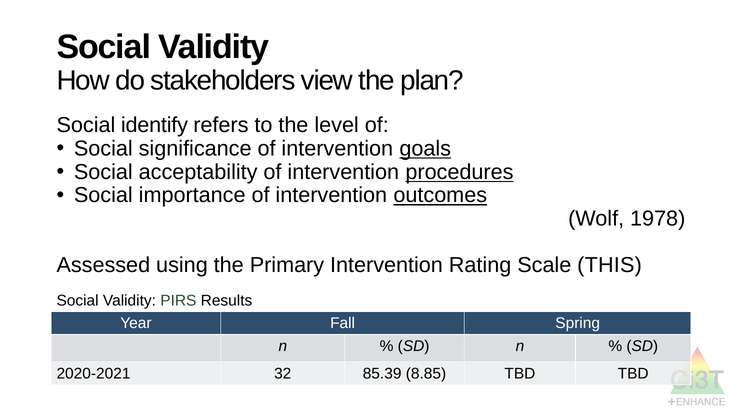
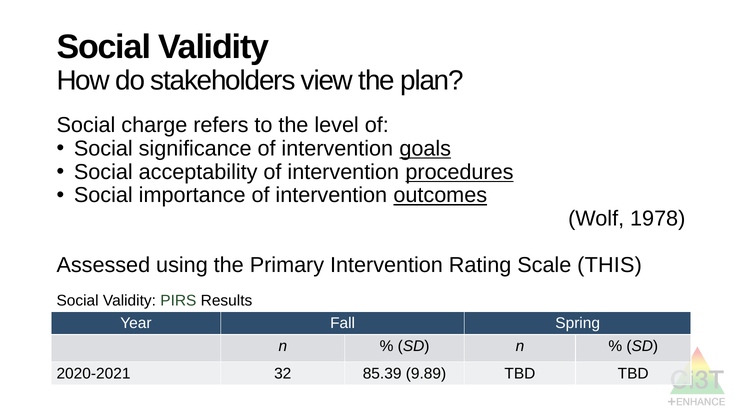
identify: identify -> charge
8.85: 8.85 -> 9.89
